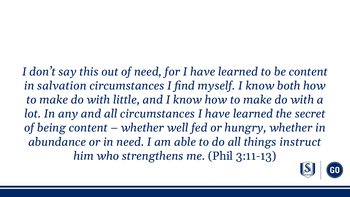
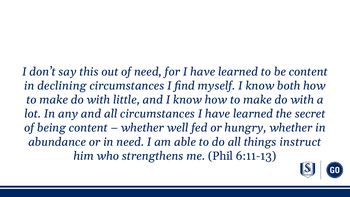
salvation: salvation -> declining
3:11-13: 3:11-13 -> 6:11-13
